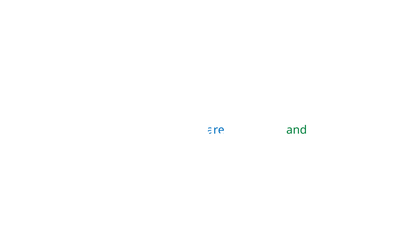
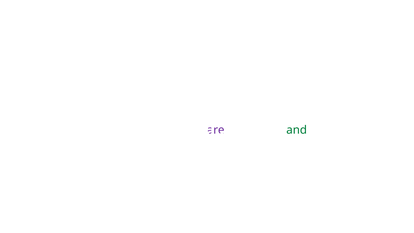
are colour: blue -> purple
